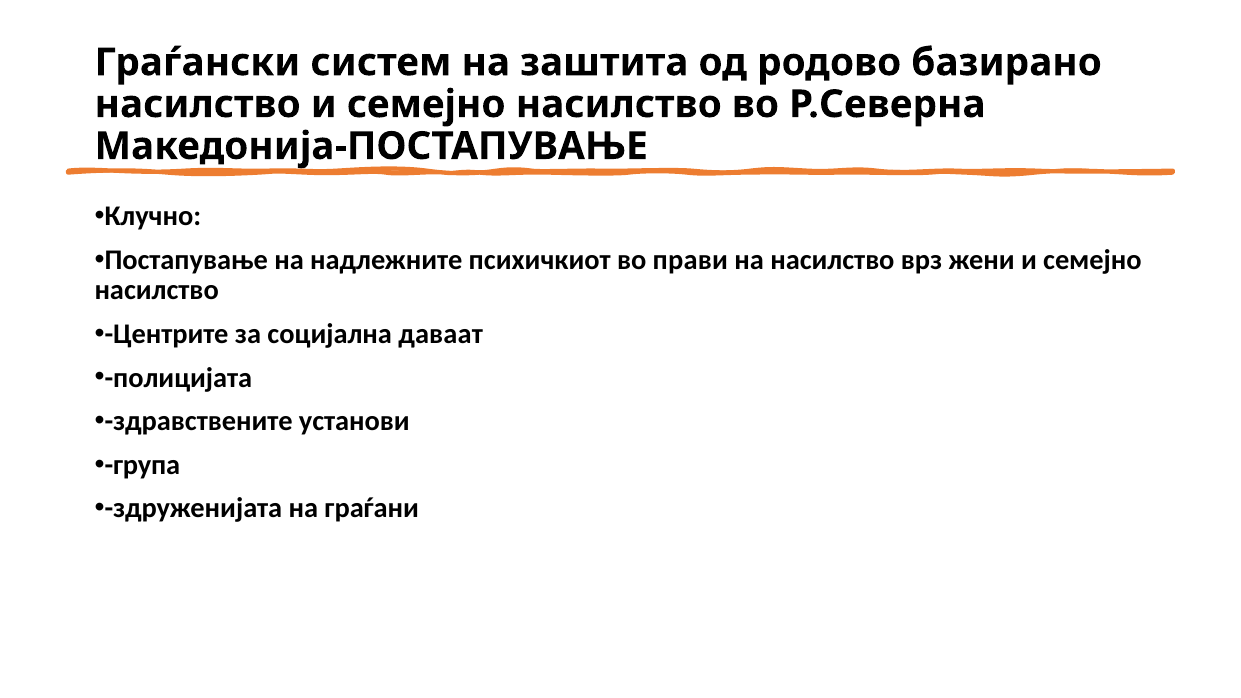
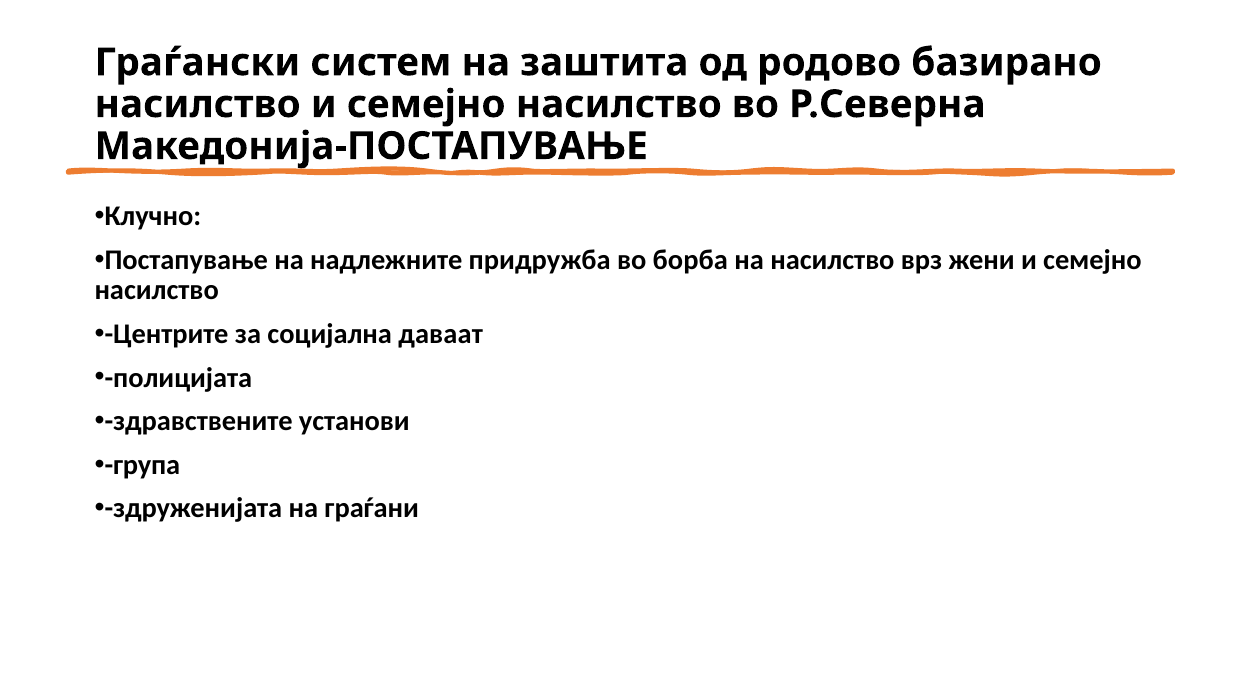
психичкиот: психичкиот -> придружба
прави: прави -> борба
